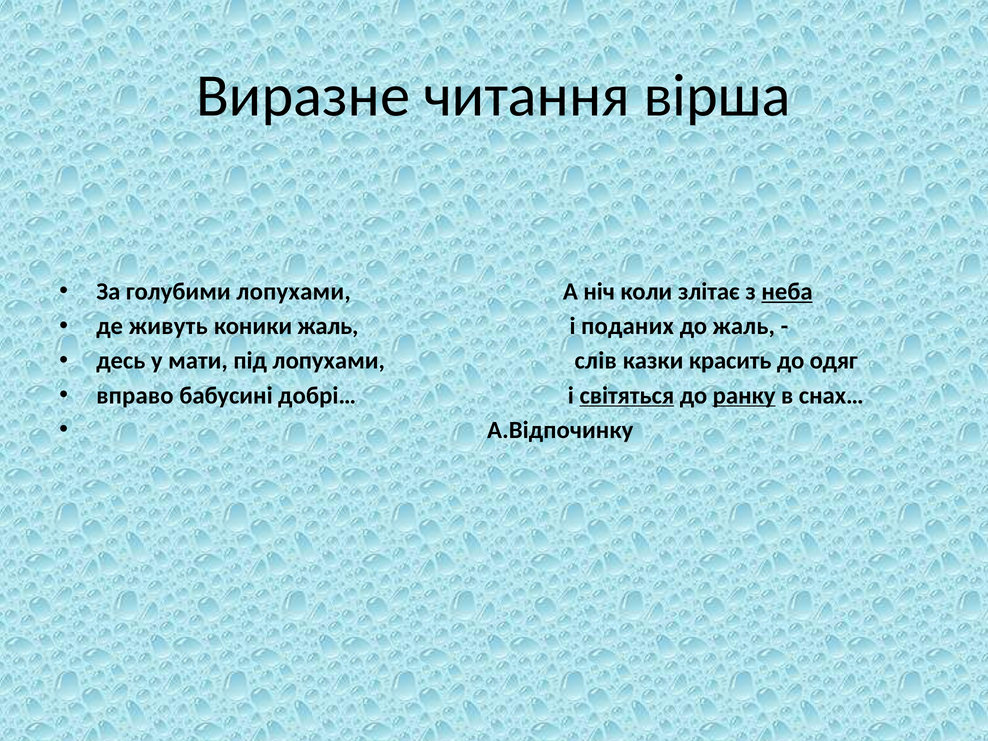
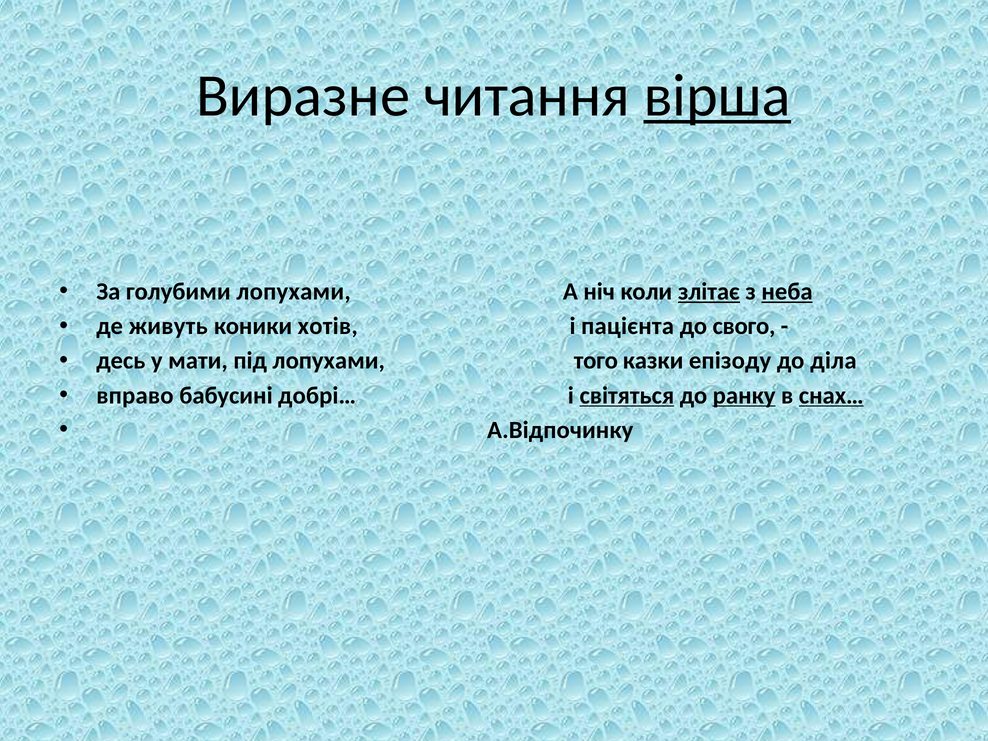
вірша underline: none -> present
злітає underline: none -> present
коники жаль: жаль -> хотів
поданих: поданих -> пацієнта
до жаль: жаль -> свого
слів: слів -> того
красить: красить -> епізоду
одяг: одяг -> діла
снах… underline: none -> present
